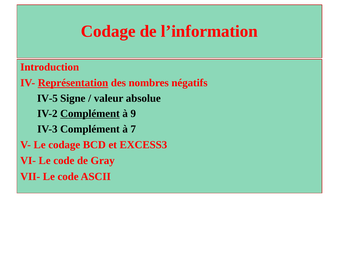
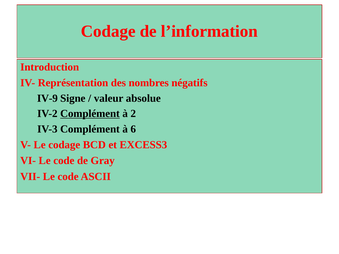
Représentation underline: present -> none
IV-5: IV-5 -> IV-9
9: 9 -> 2
7: 7 -> 6
